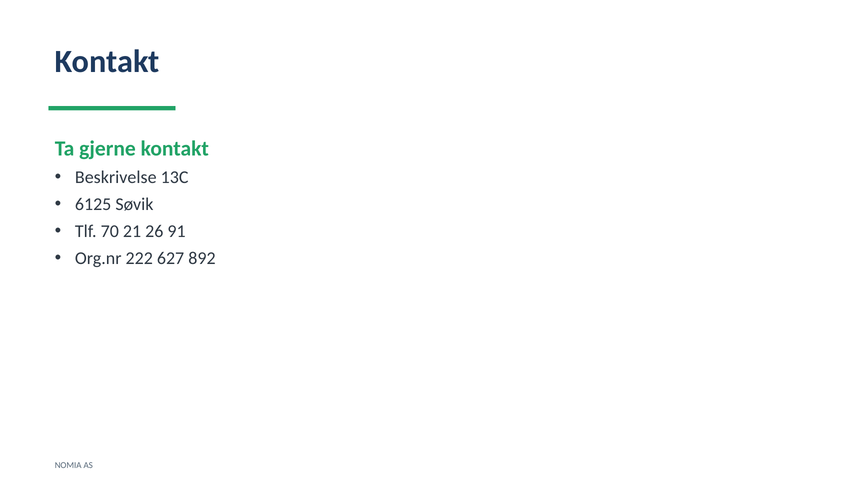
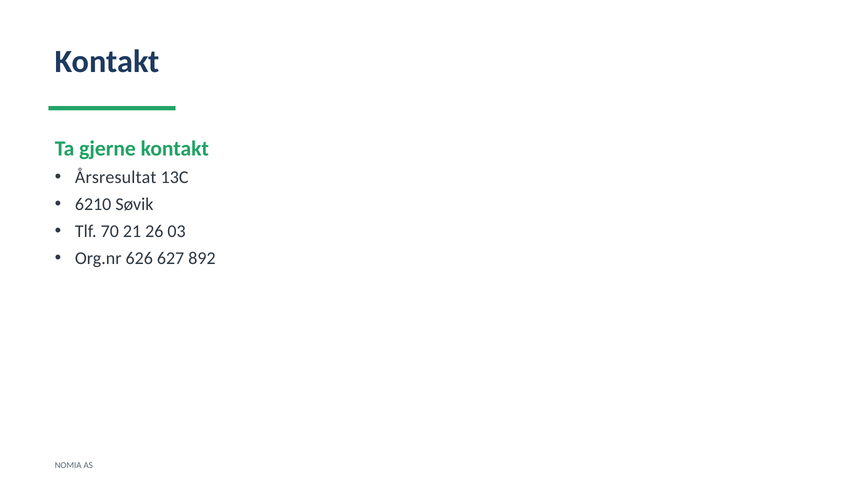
Beskrivelse: Beskrivelse -> Årsresultat
6125: 6125 -> 6210
91: 91 -> 03
222: 222 -> 626
